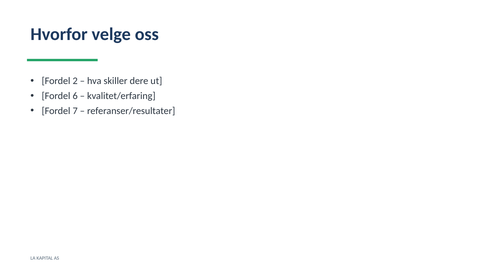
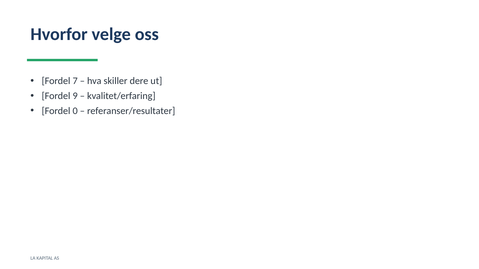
2: 2 -> 7
6: 6 -> 9
7: 7 -> 0
